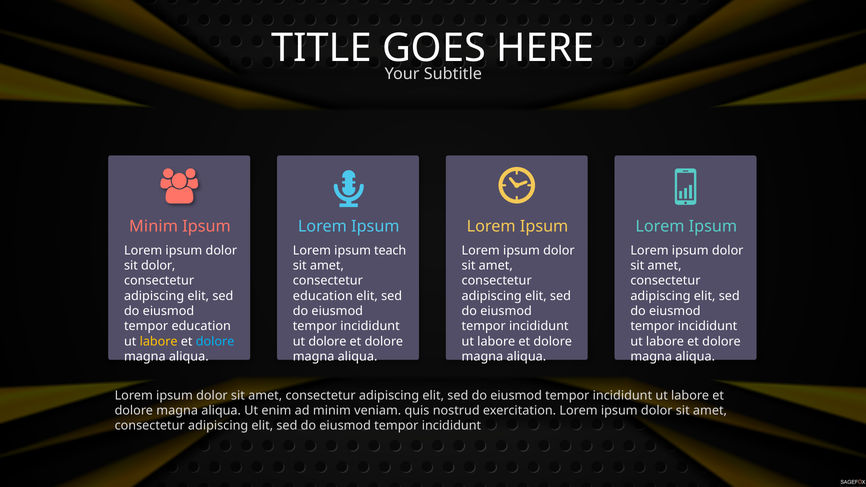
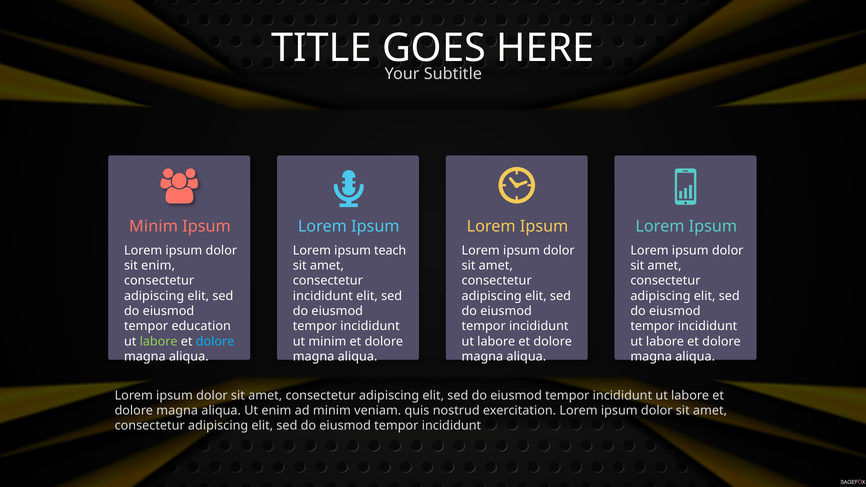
sit dolor: dolor -> enim
education at (323, 296): education -> incididunt
labore at (159, 341) colour: yellow -> light green
ut dolore: dolore -> minim
